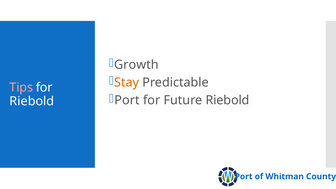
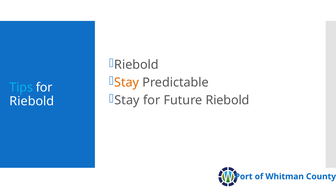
Growth at (136, 65): Growth -> Riebold
Tips colour: pink -> light blue
Port at (127, 100): Port -> Stay
